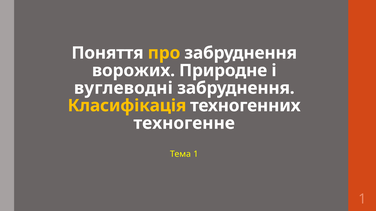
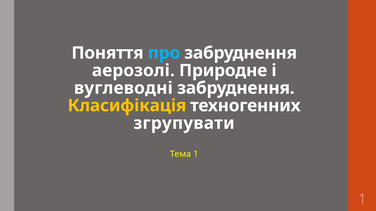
про colour: yellow -> light blue
ворожих: ворожих -> аерозолі
техногенне: техногенне -> згрупувати
